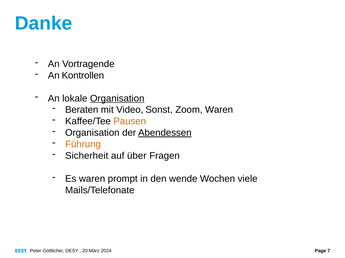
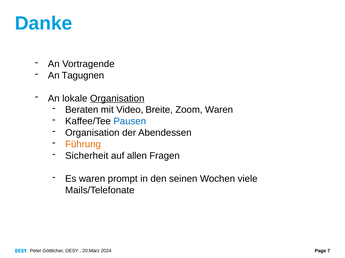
Kontrollen: Kontrollen -> Tagugnen
Sonst: Sonst -> Breite
Pausen colour: orange -> blue
Abendessen underline: present -> none
über: über -> allen
wende: wende -> seinen
